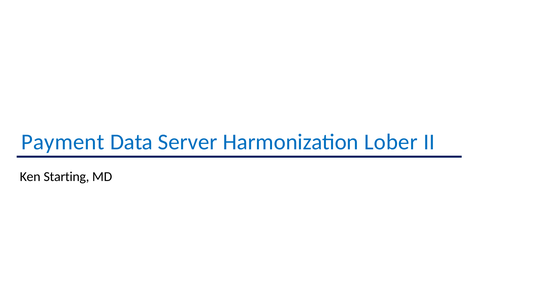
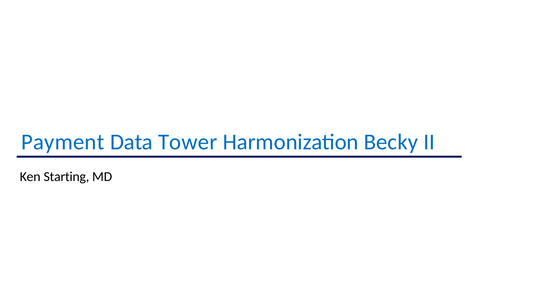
Server: Server -> Tower
Lober: Lober -> Becky
